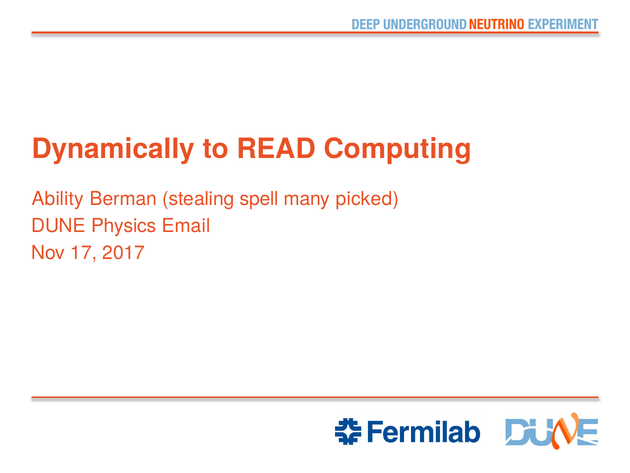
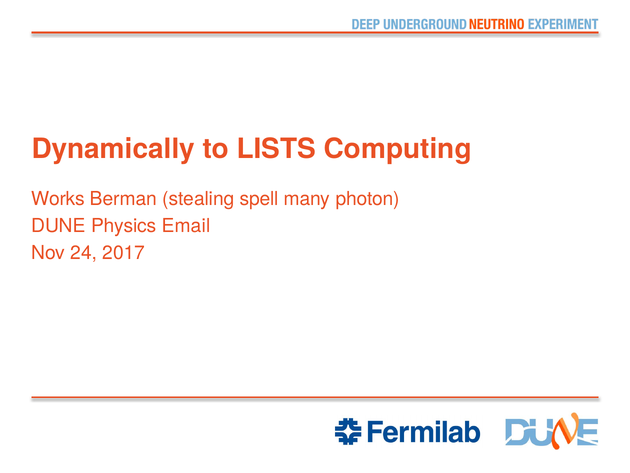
READ: READ -> LISTS
Ability: Ability -> Works
picked: picked -> photon
17: 17 -> 24
